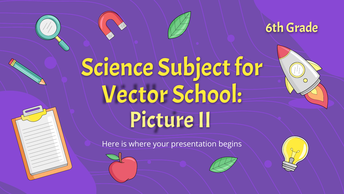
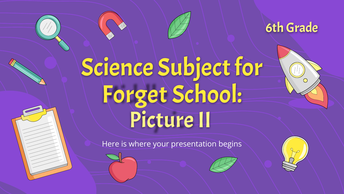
Vector: Vector -> Forget
